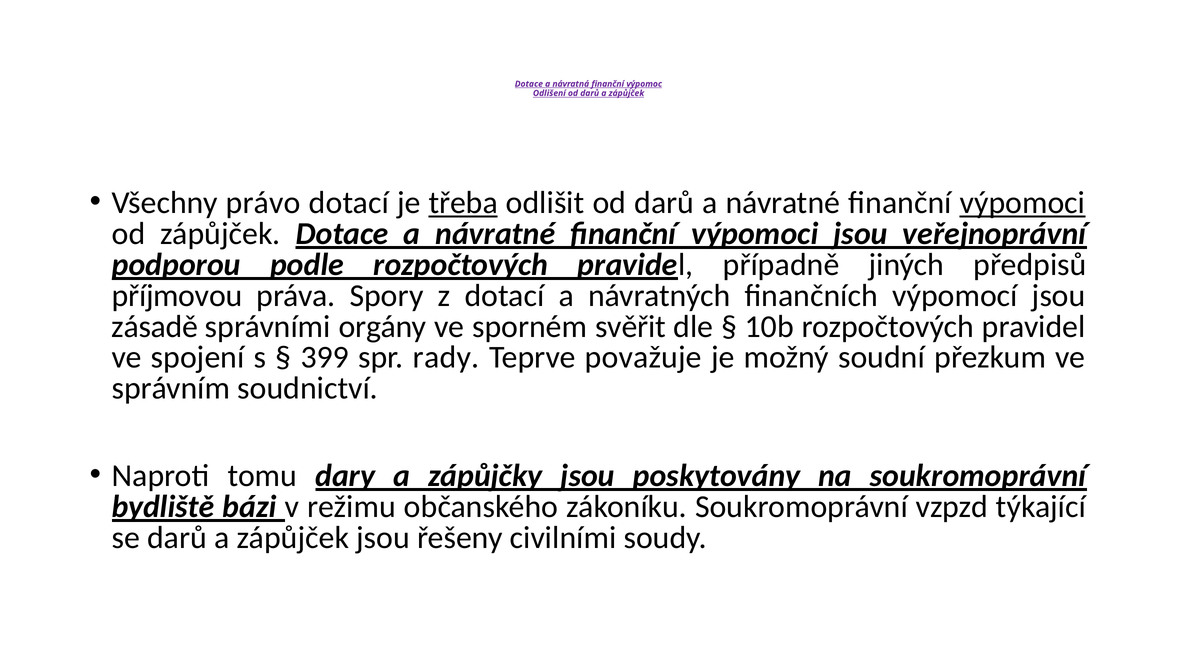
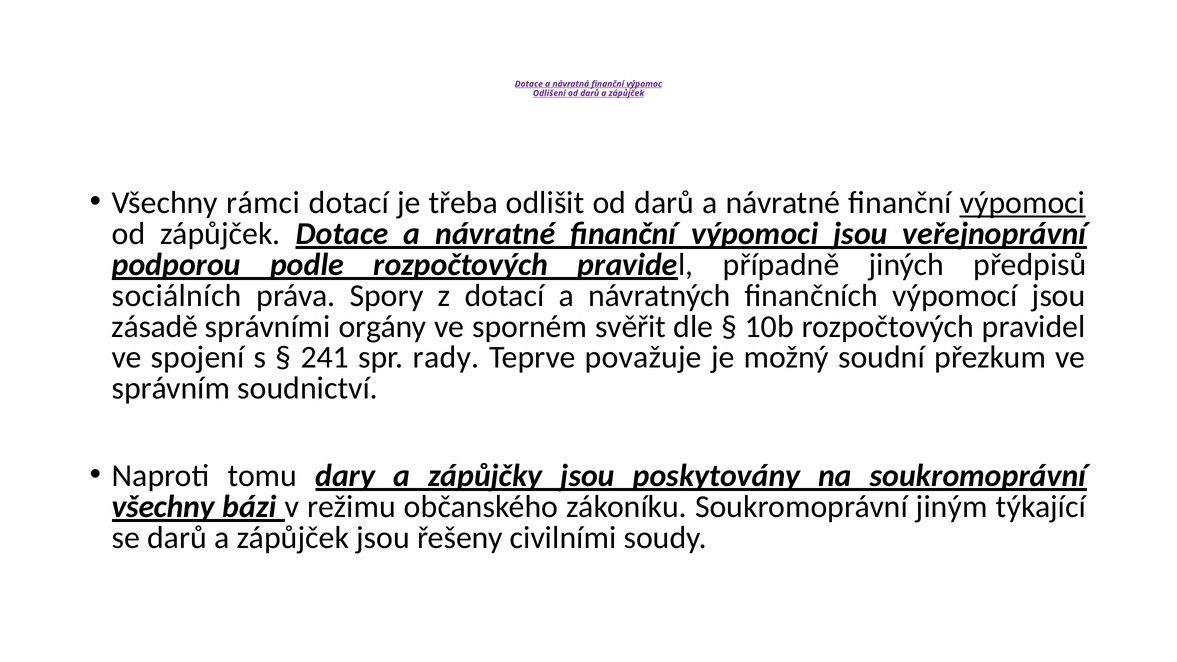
právo: právo -> rámci
třeba underline: present -> none
příjmovou: příjmovou -> sociálních
399: 399 -> 241
bydliště at (163, 507): bydliště -> všechny
vzpzd: vzpzd -> jiným
